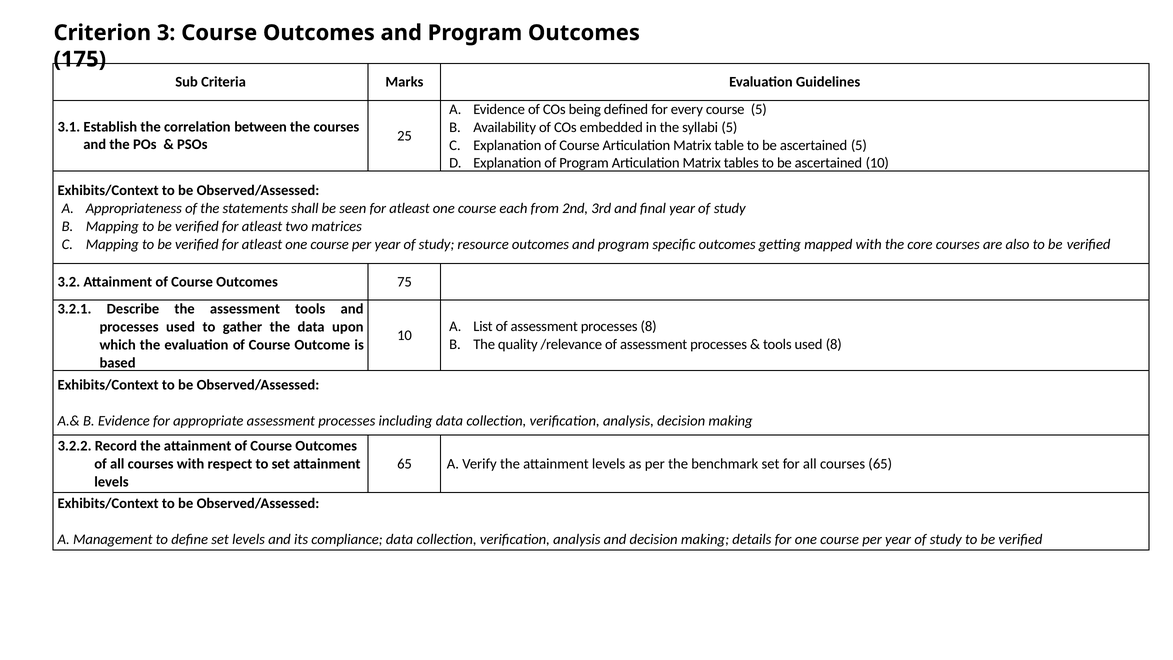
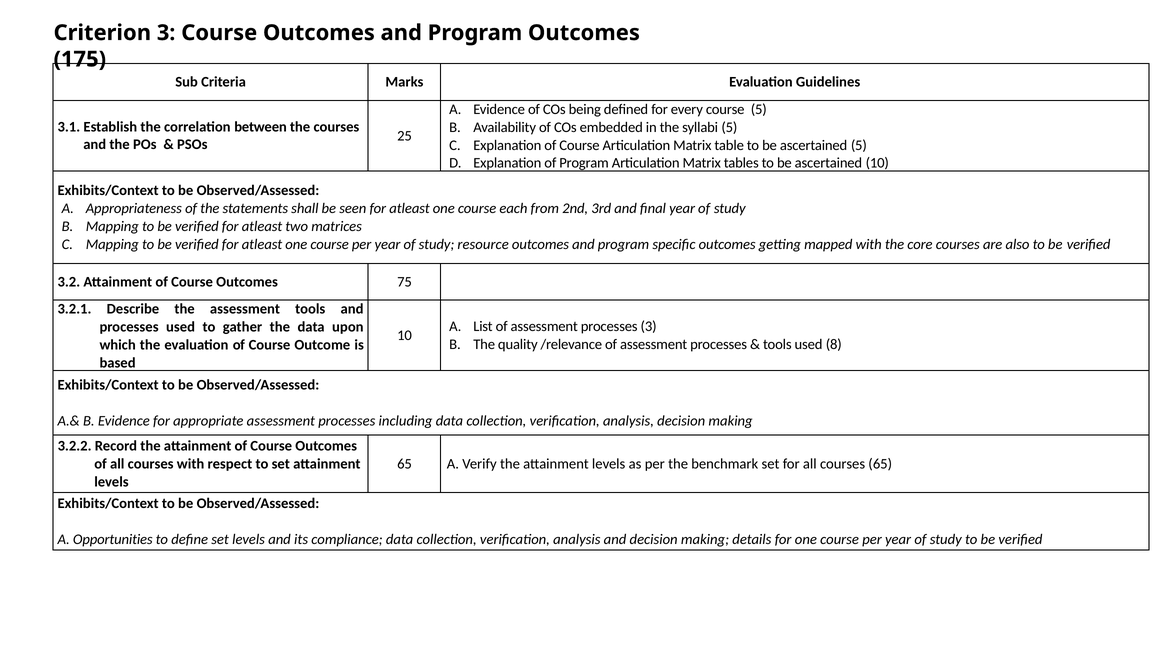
processes 8: 8 -> 3
Management: Management -> Opportunities
